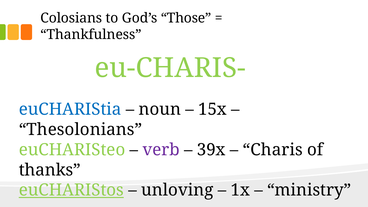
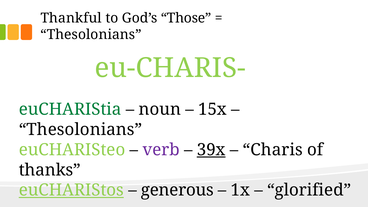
Colosians: Colosians -> Thankful
Thankfulness at (91, 35): Thankfulness -> Thesolonians
euCHARIStia colour: blue -> green
39x underline: none -> present
unloving: unloving -> generous
ministry: ministry -> glorified
